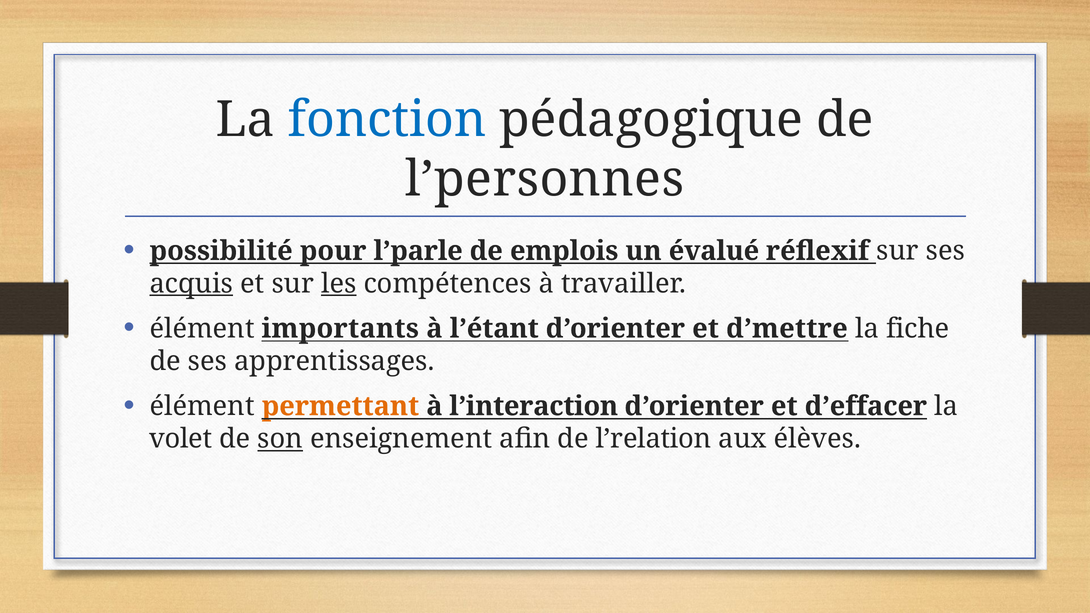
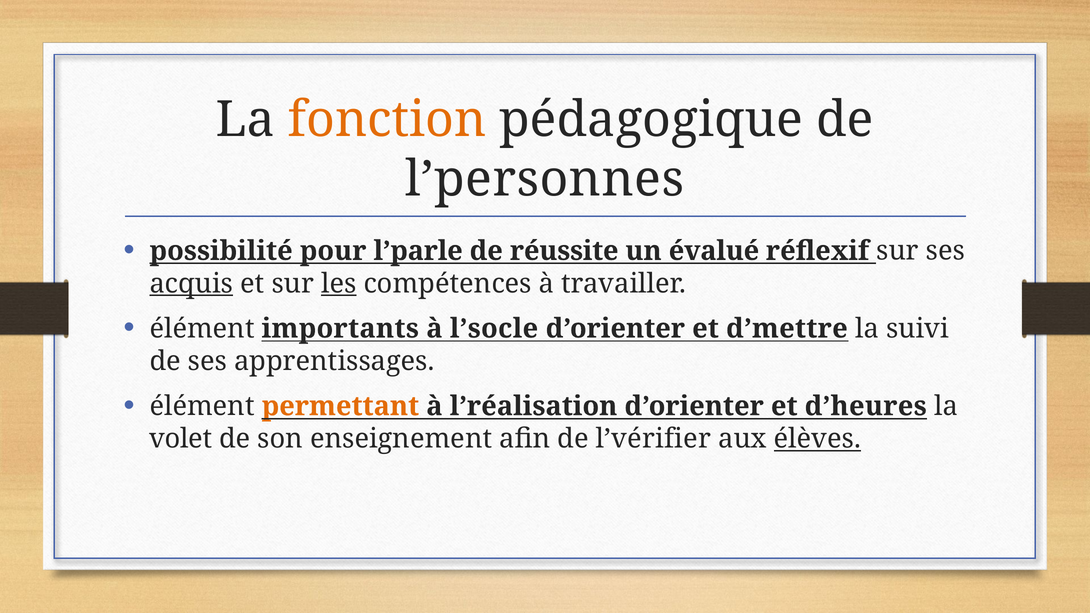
fonction colour: blue -> orange
emplois: emplois -> réussite
l’étant: l’étant -> l’socle
fiche: fiche -> suivi
l’interaction: l’interaction -> l’réalisation
d’effacer: d’effacer -> d’heures
son underline: present -> none
l’relation: l’relation -> l’vérifier
élèves underline: none -> present
